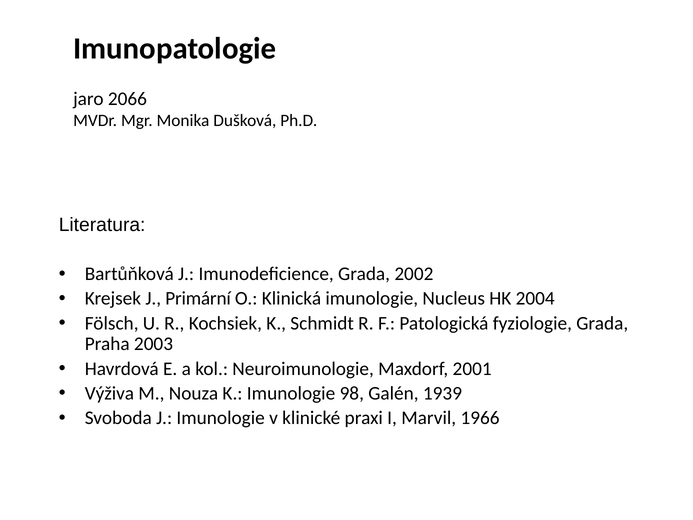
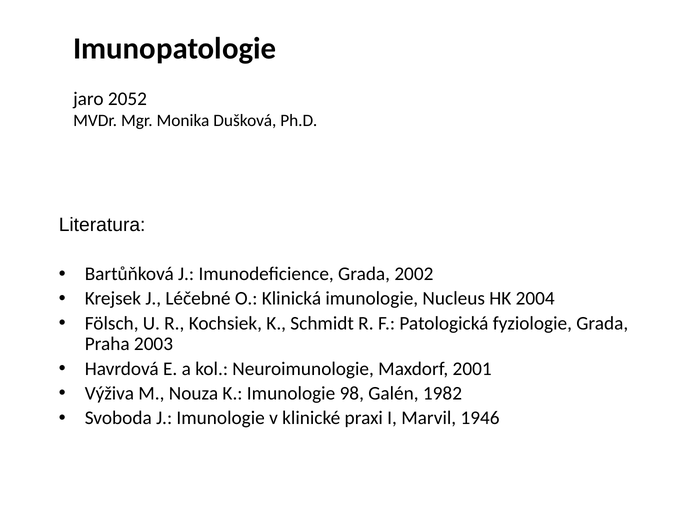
2066: 2066 -> 2052
Primární: Primární -> Léčebné
1939: 1939 -> 1982
1966: 1966 -> 1946
